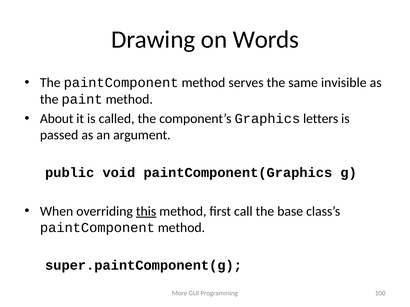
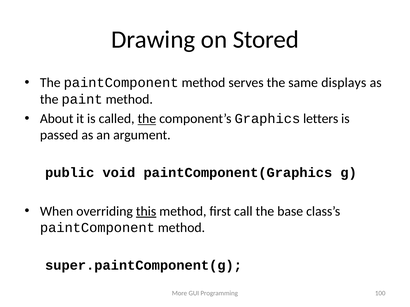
Words: Words -> Stored
invisible: invisible -> displays
the at (147, 119) underline: none -> present
